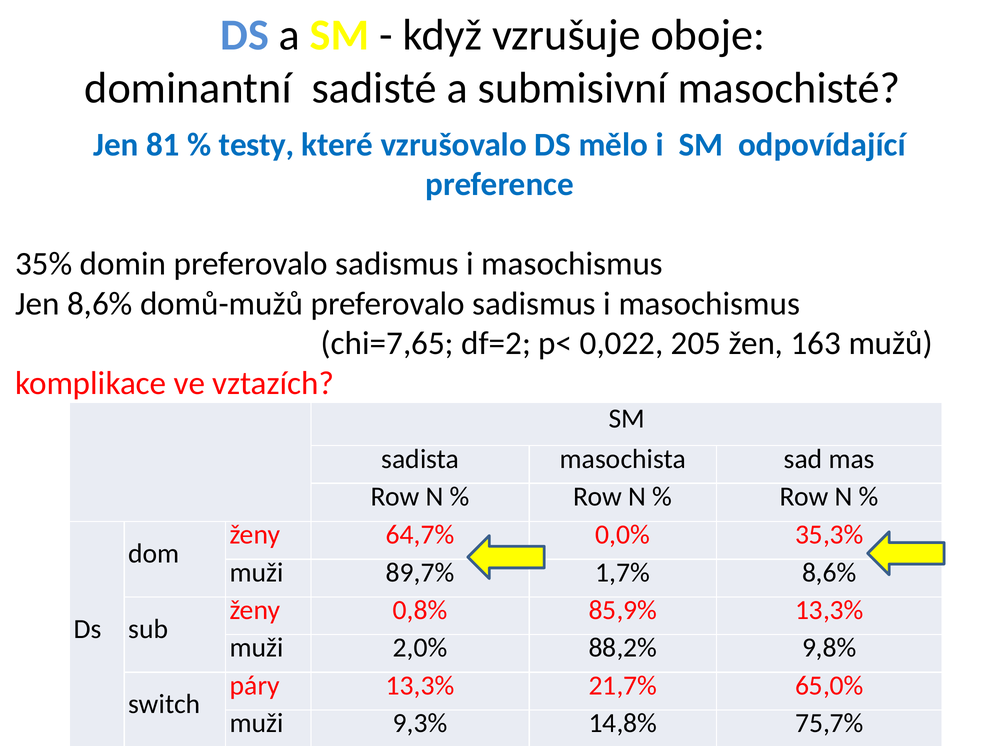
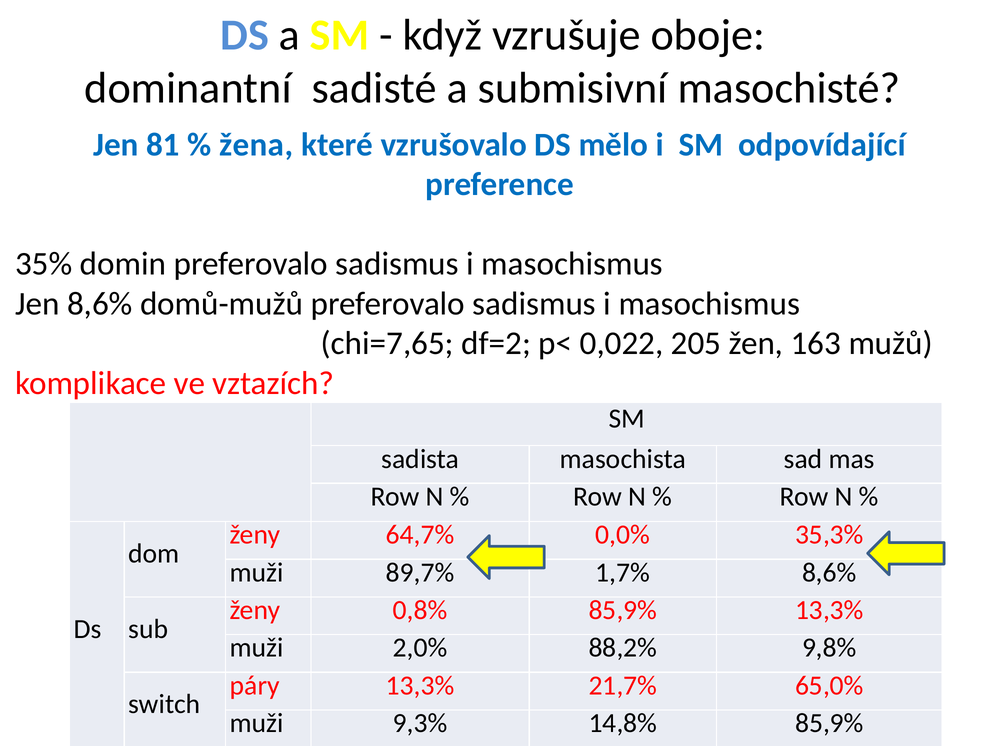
testy: testy -> žena
14,8% 75,7%: 75,7% -> 85,9%
